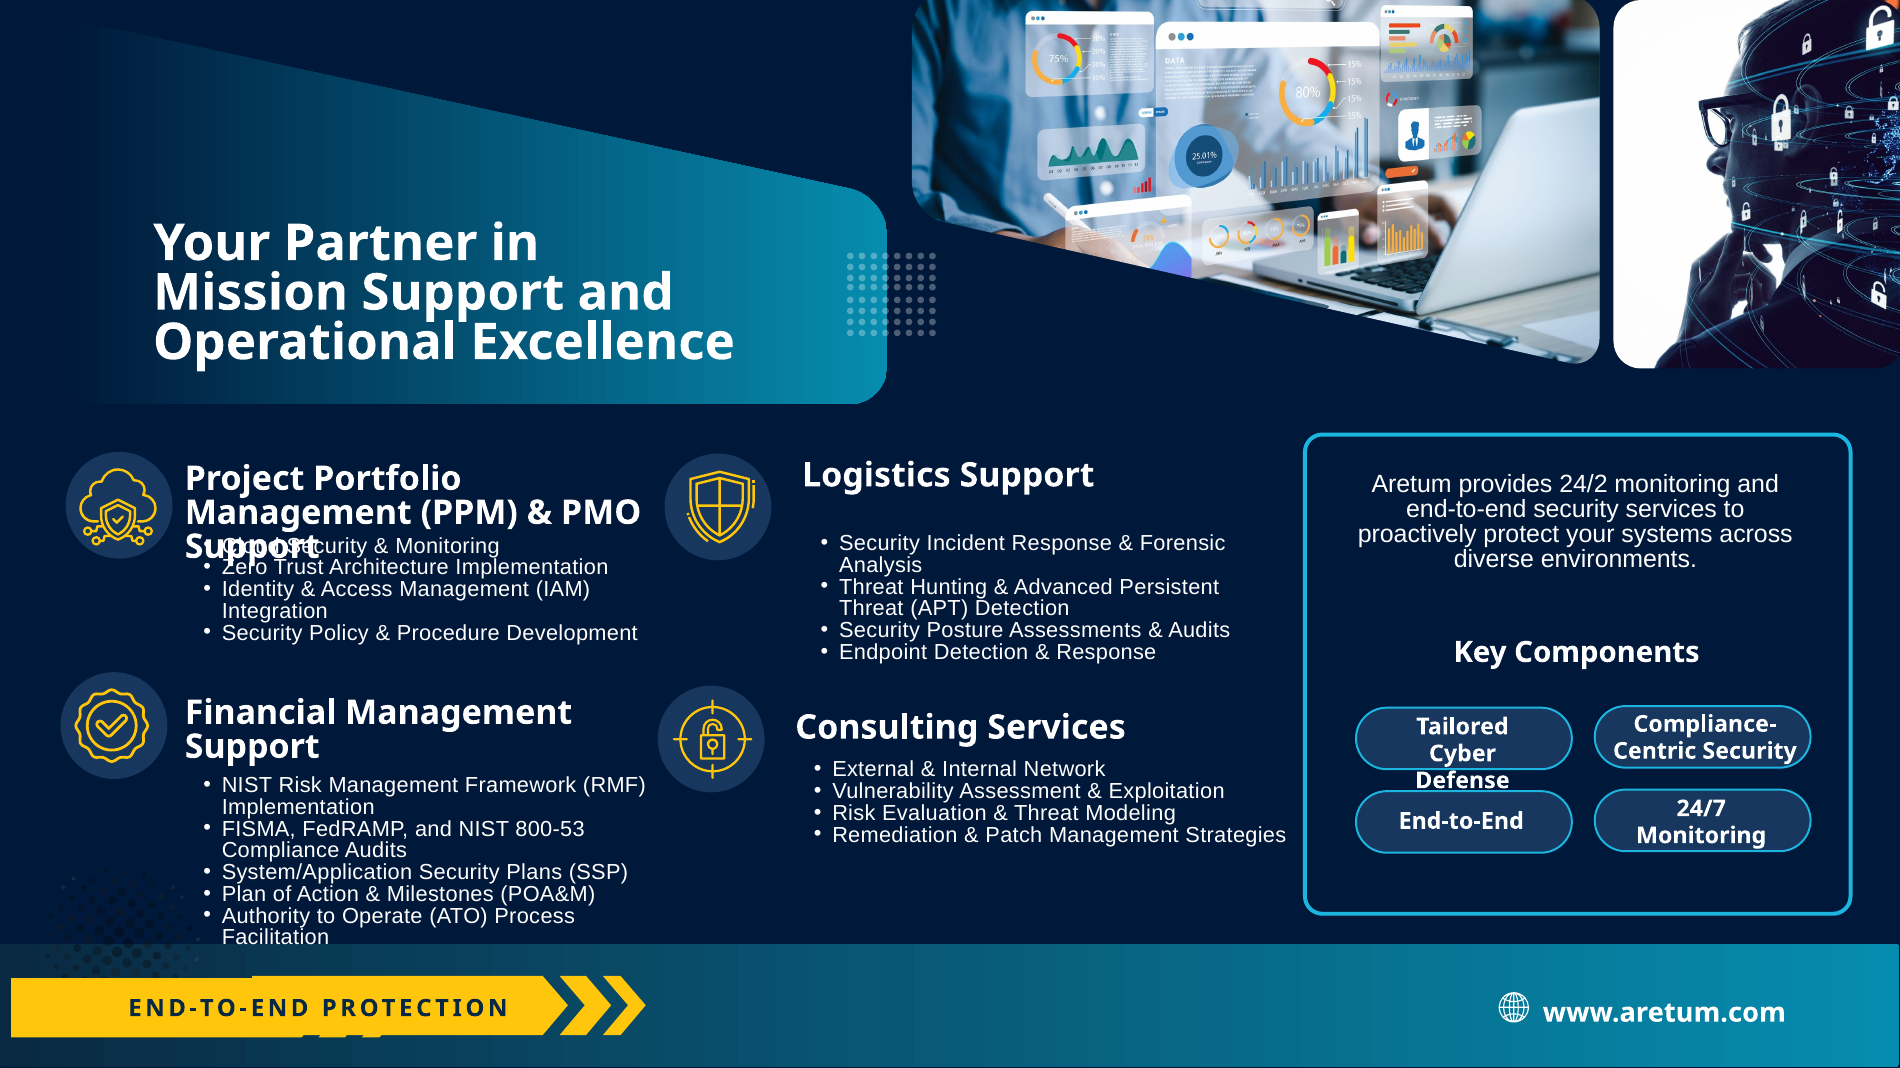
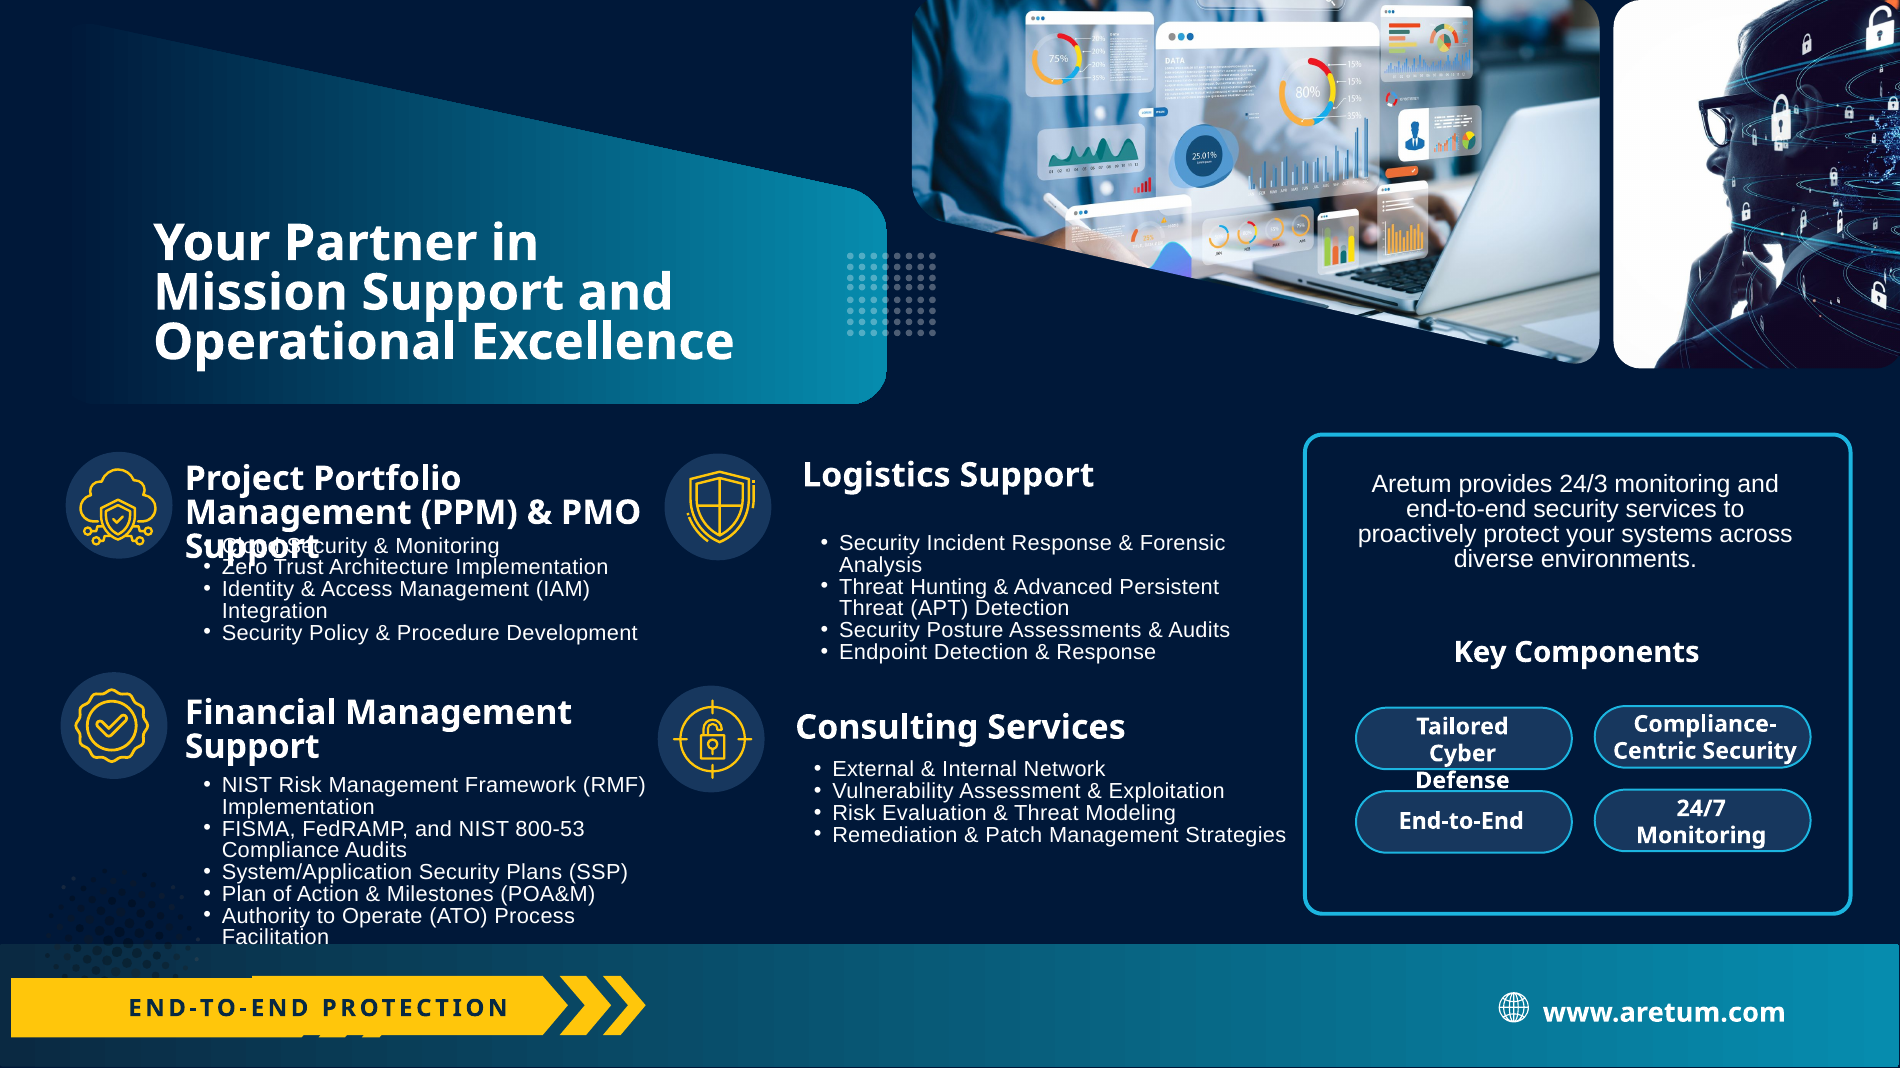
24/2: 24/2 -> 24/3
